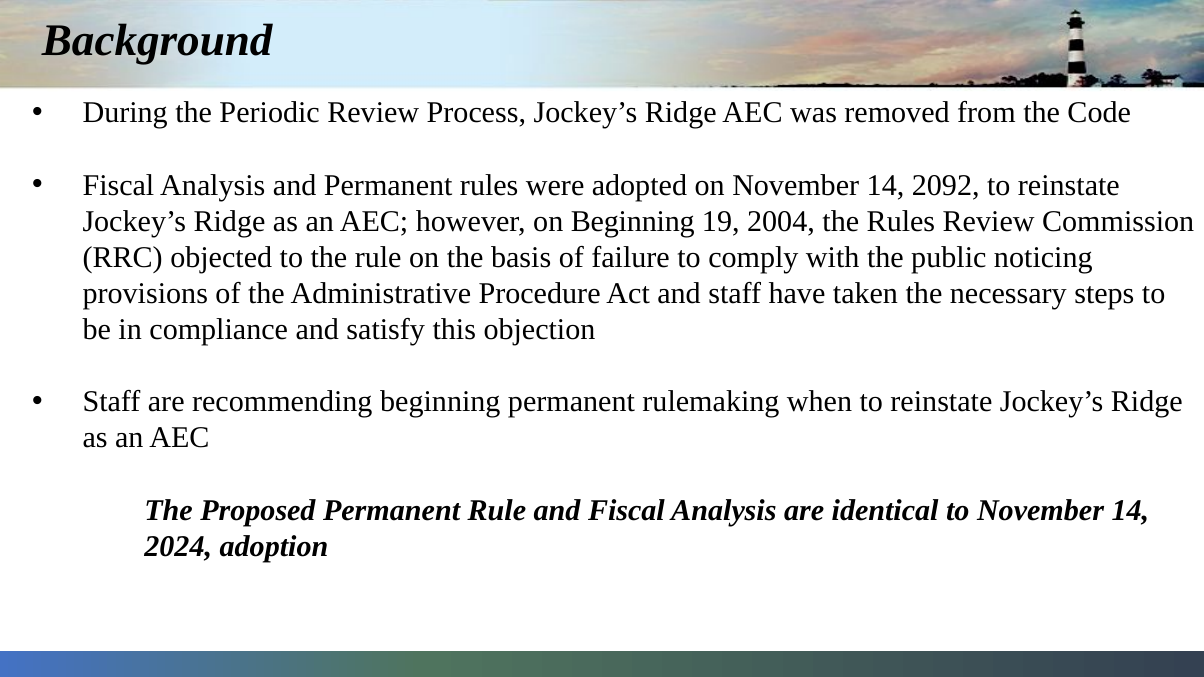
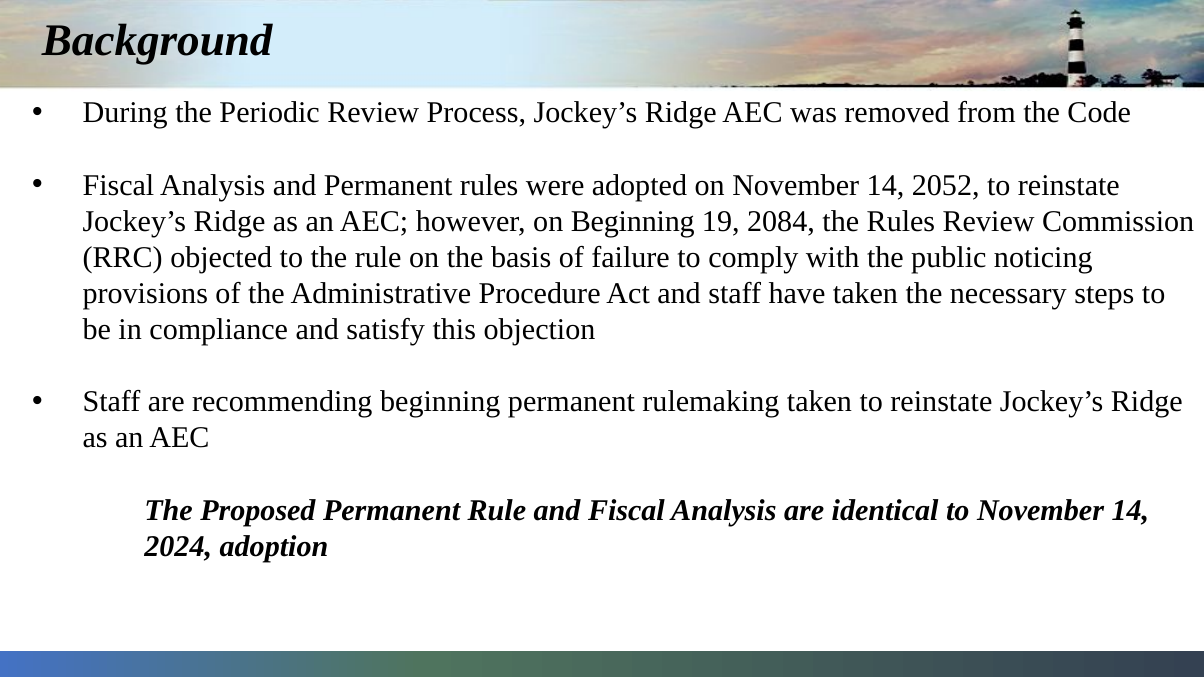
2092: 2092 -> 2052
2004: 2004 -> 2084
rulemaking when: when -> taken
